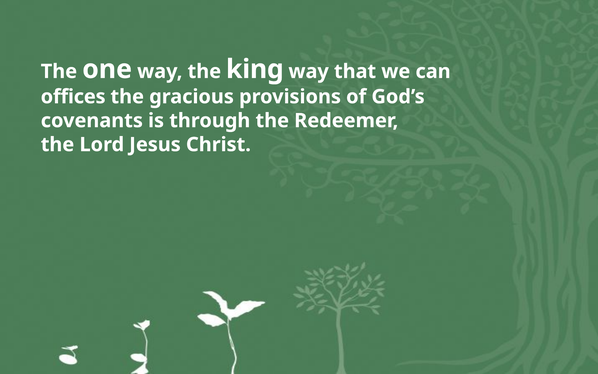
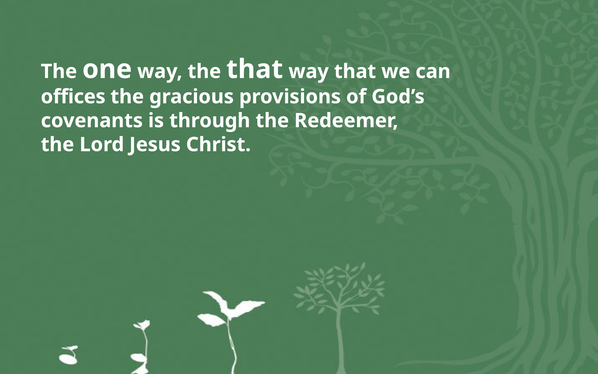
the king: king -> that
